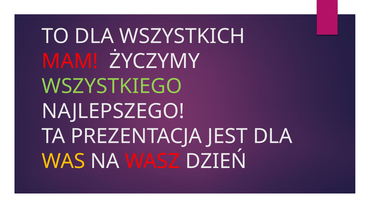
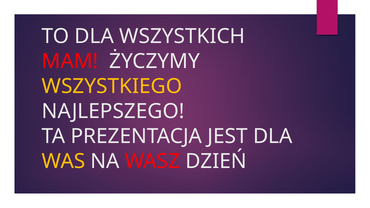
WSZYSTKIEGO colour: light green -> yellow
